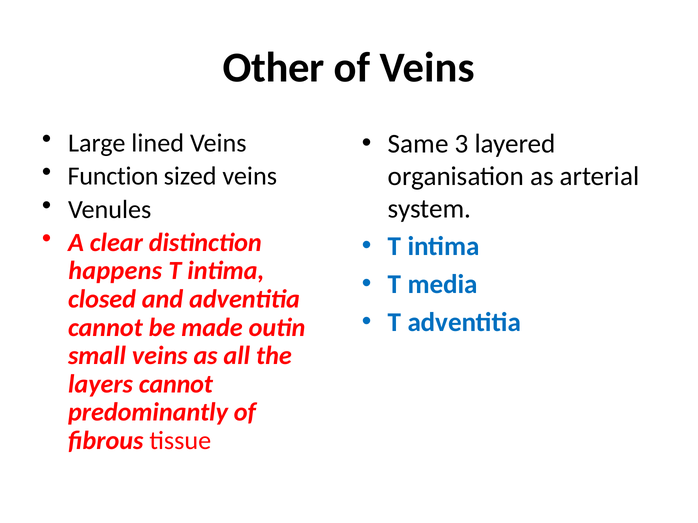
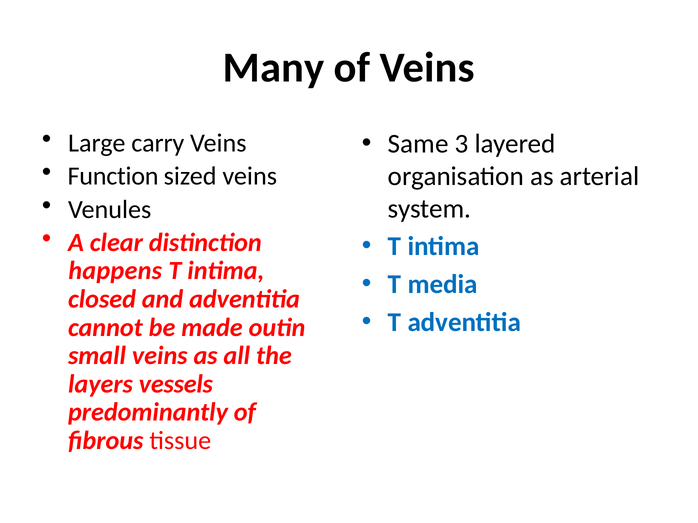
Other: Other -> Many
lined: lined -> carry
layers cannot: cannot -> vessels
